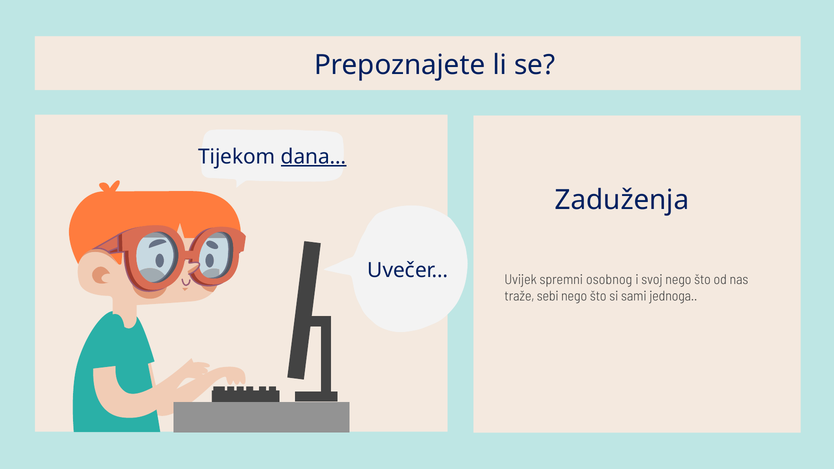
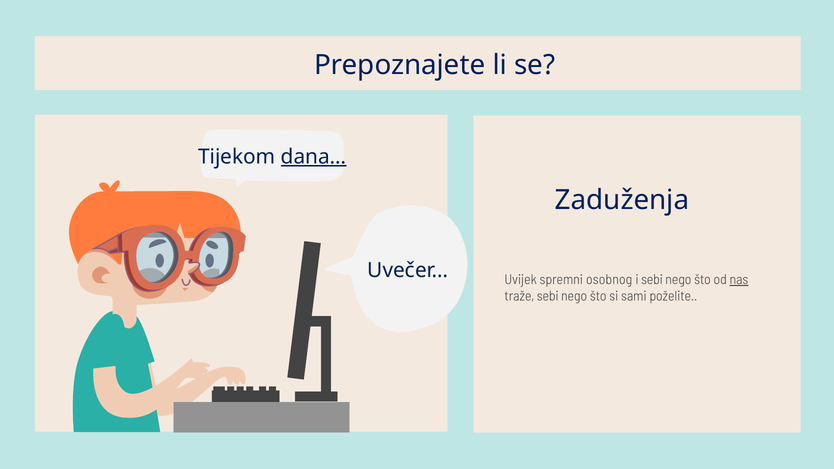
i svoj: svoj -> sebi
nas underline: none -> present
jednoga: jednoga -> poželite
